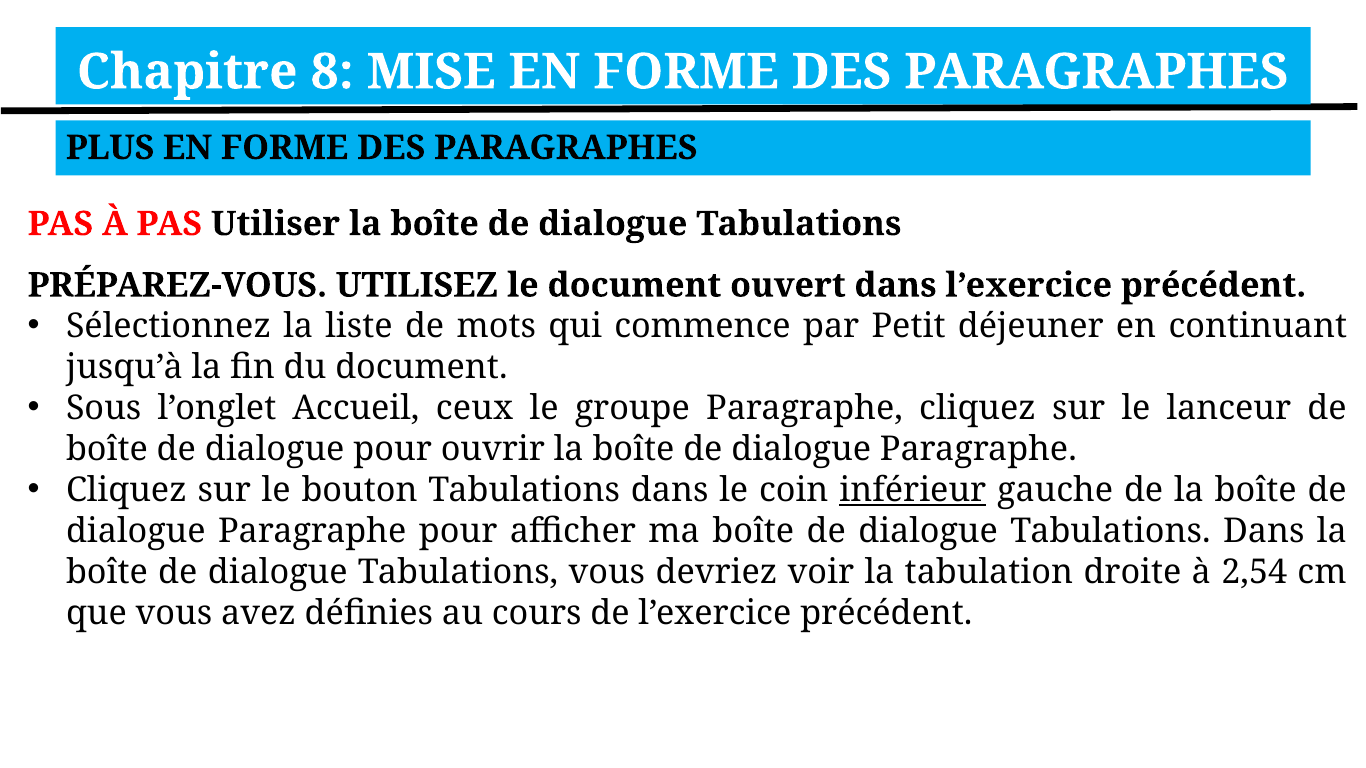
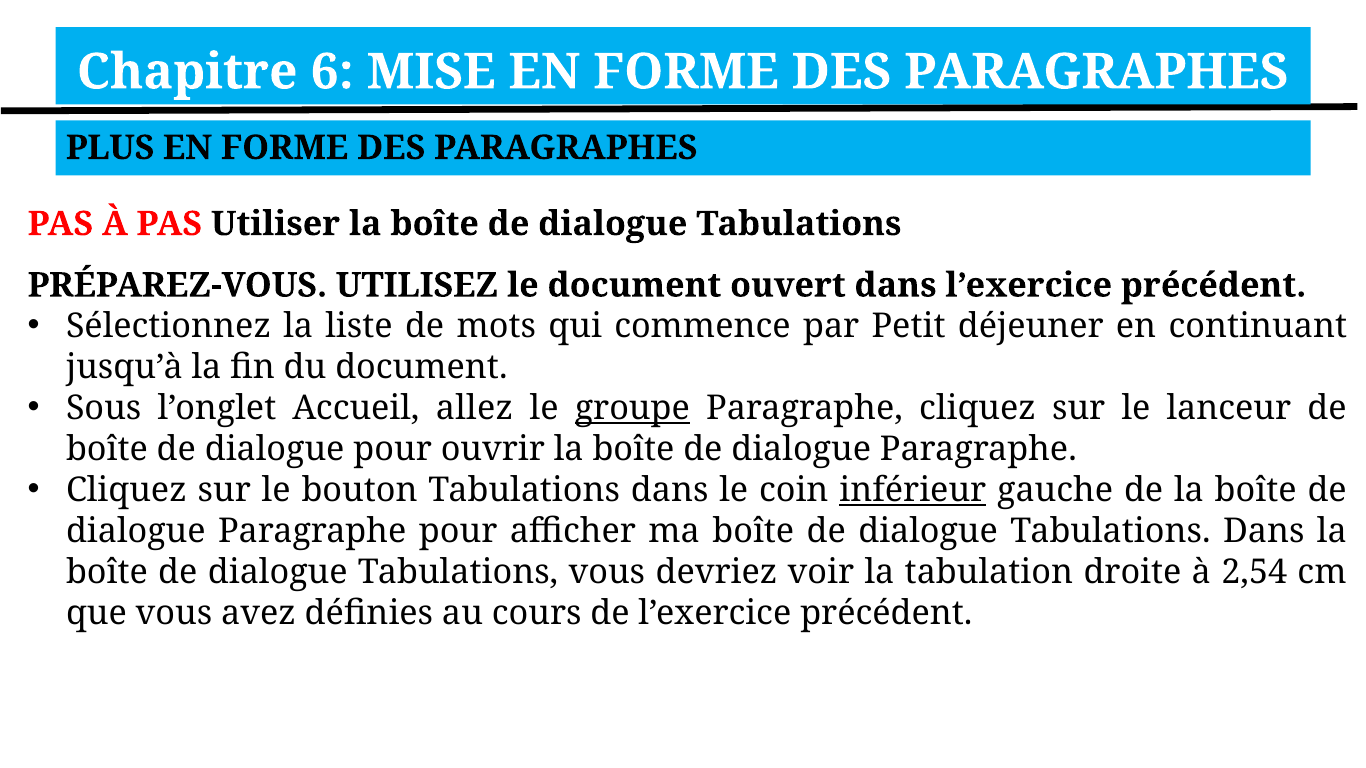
8: 8 -> 6
ceux: ceux -> allez
groupe underline: none -> present
